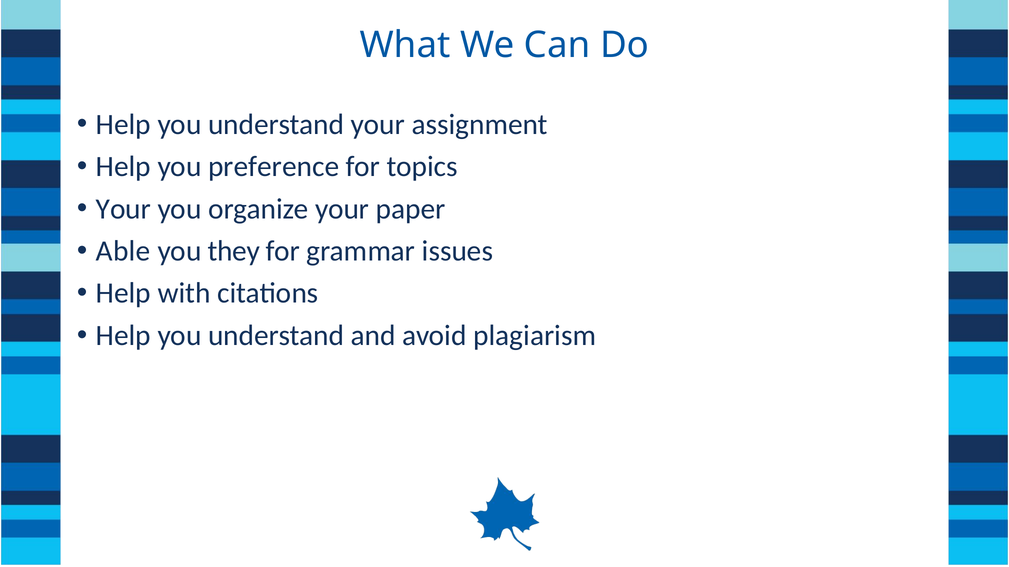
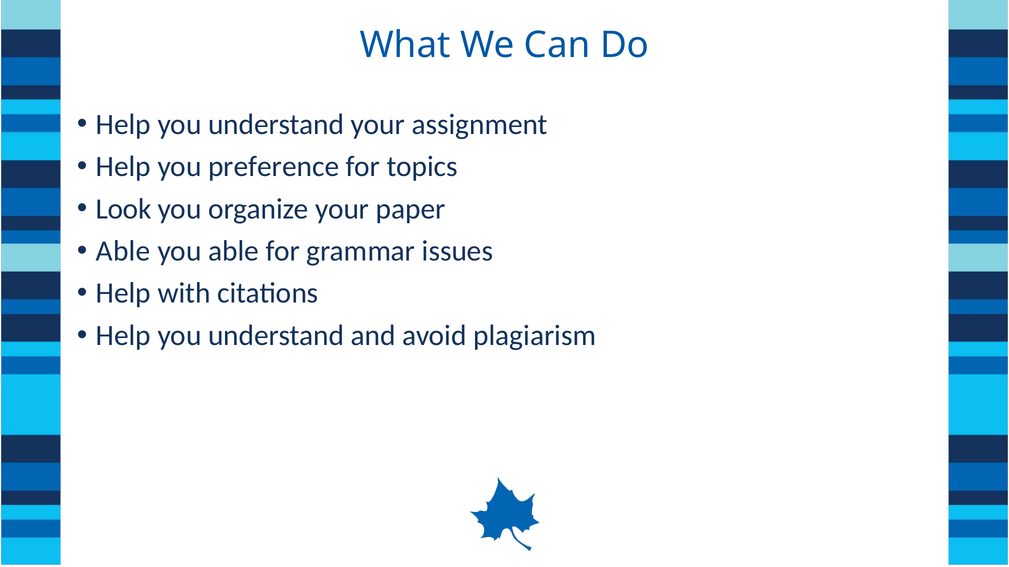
Your at (123, 209): Your -> Look
you they: they -> able
